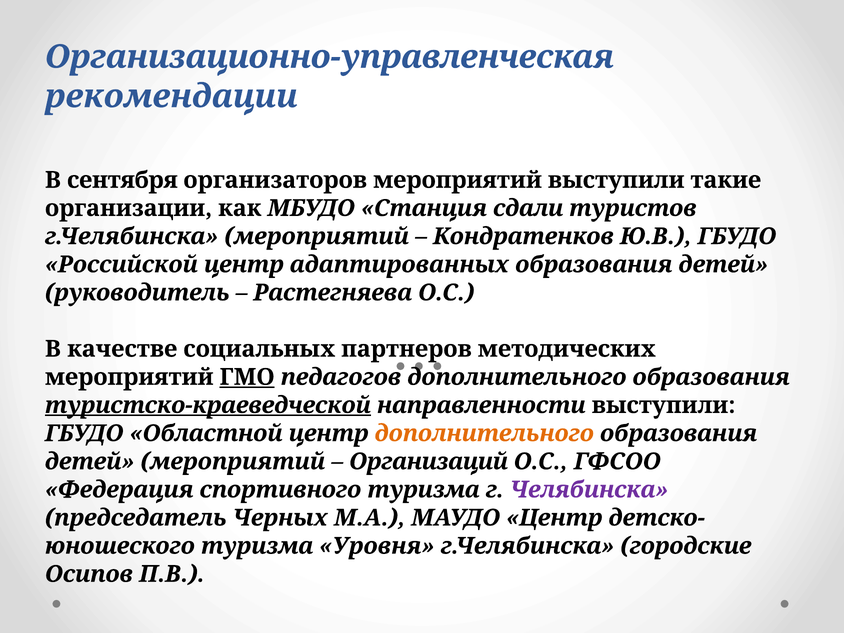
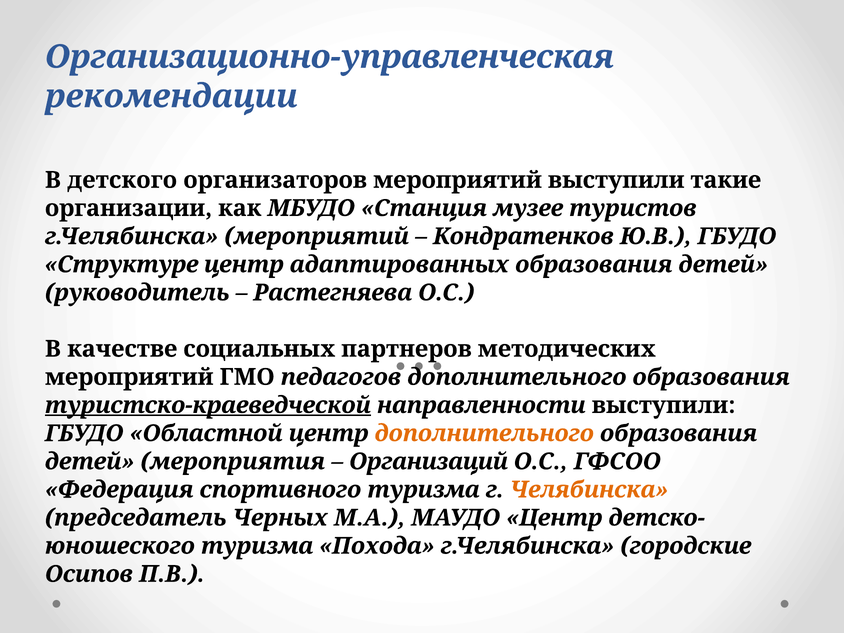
сентября: сентября -> детского
сдали: сдали -> музее
Российской: Российской -> Структуре
ГМО underline: present -> none
детей мероприятий: мероприятий -> мероприятия
Челябинска colour: purple -> orange
Уровня: Уровня -> Похода
